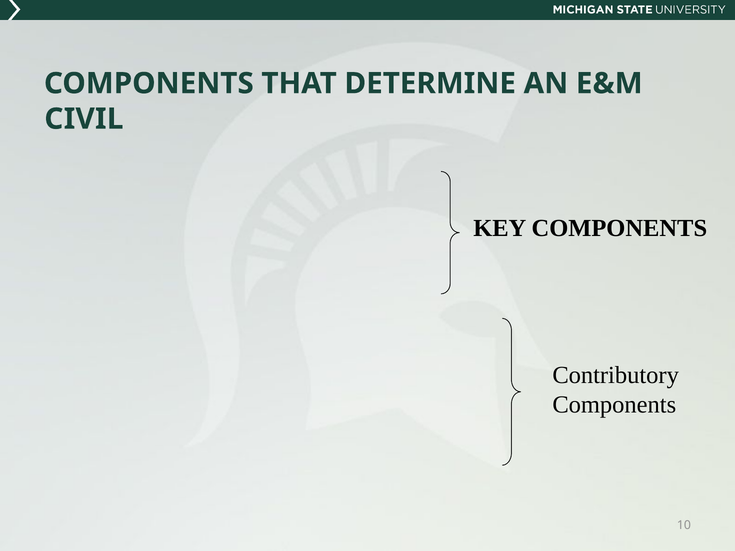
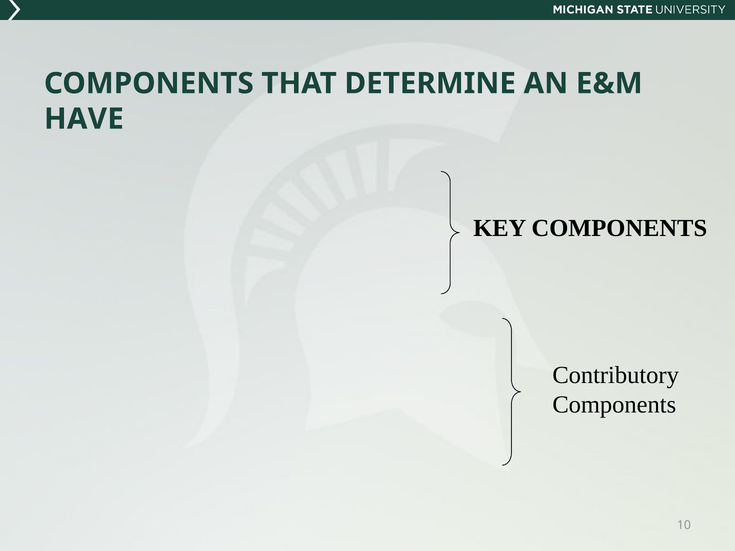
CIVIL: CIVIL -> HAVE
